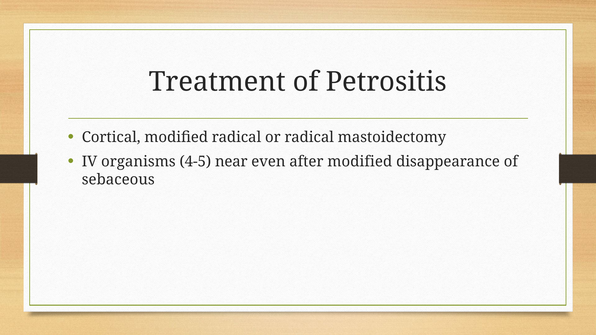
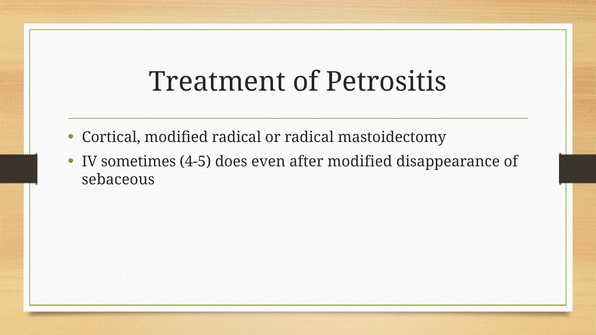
organisms: organisms -> sometimes
near: near -> does
